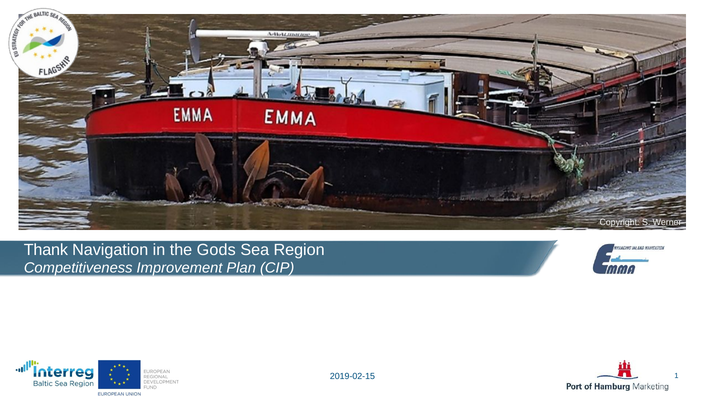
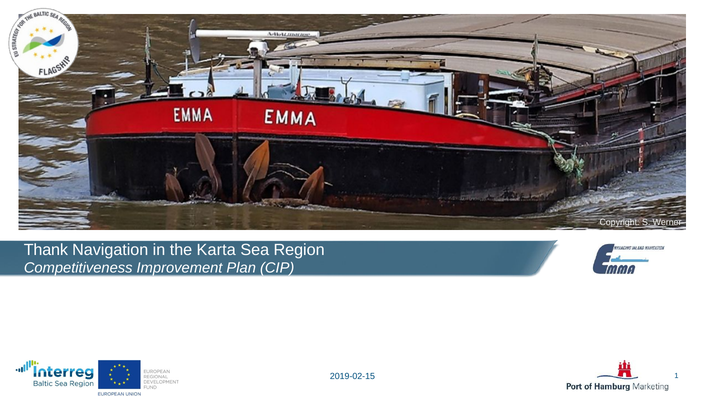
Gods: Gods -> Karta
